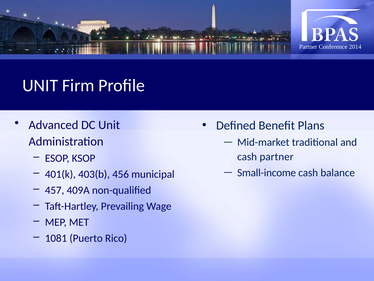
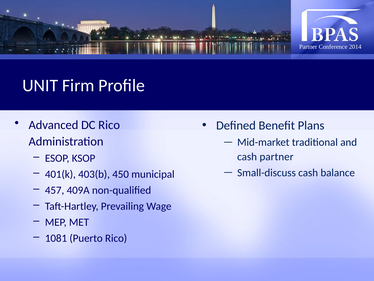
DC Unit: Unit -> Rico
Small-income: Small-income -> Small-discuss
456: 456 -> 450
